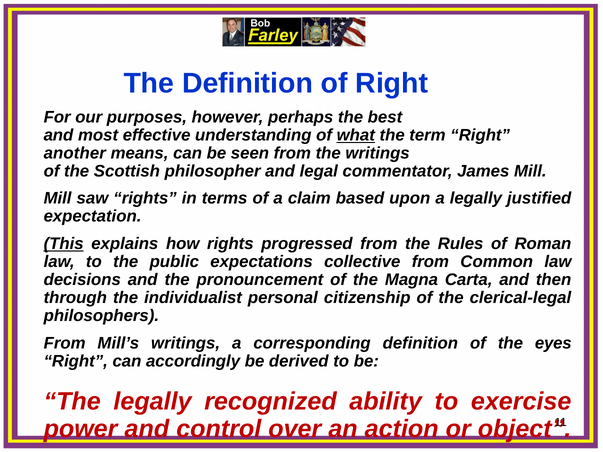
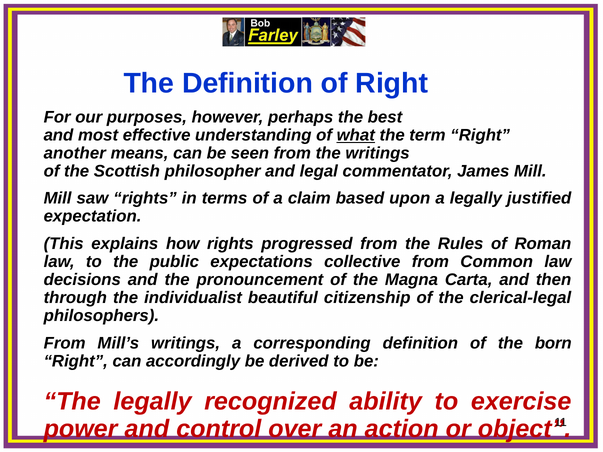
This underline: present -> none
personal: personal -> beautiful
eyes: eyes -> born
